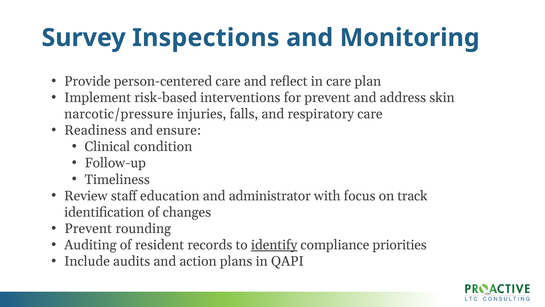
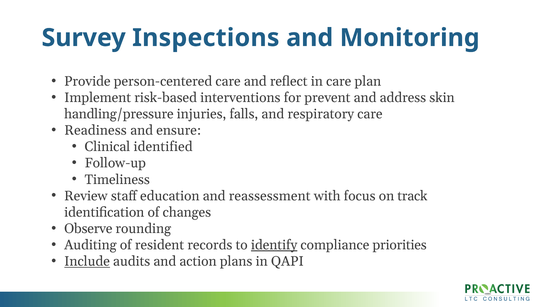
narcotic/pressure: narcotic/pressure -> handling/pressure
condition: condition -> identified
administrator: administrator -> reassessment
Prevent at (88, 228): Prevent -> Observe
Include underline: none -> present
